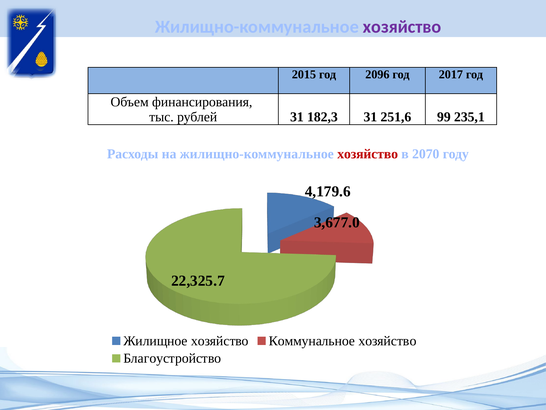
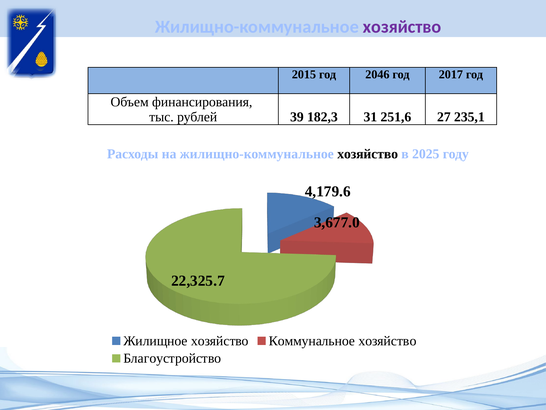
2096: 2096 -> 2046
рублей 31: 31 -> 39
99: 99 -> 27
хозяйство at (368, 154) colour: red -> black
2070: 2070 -> 2025
